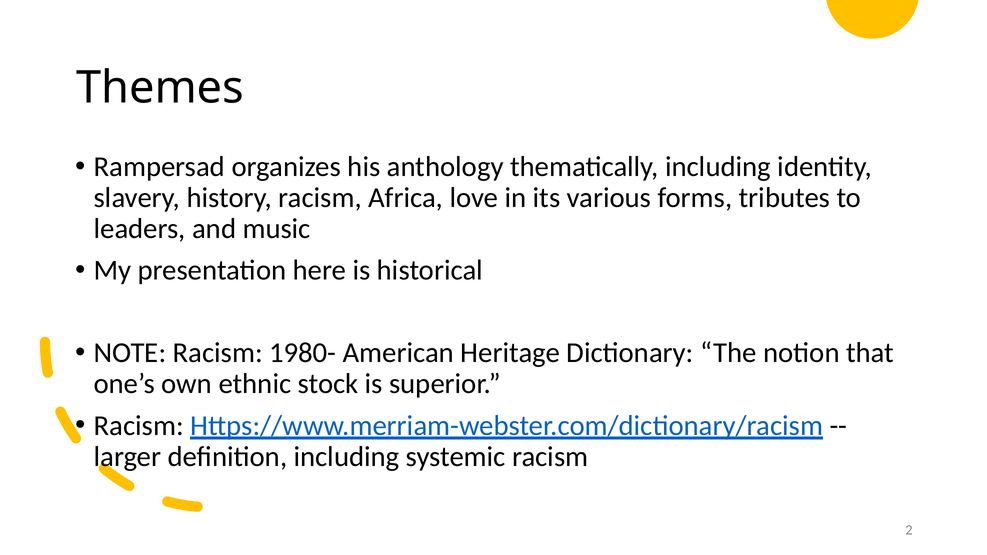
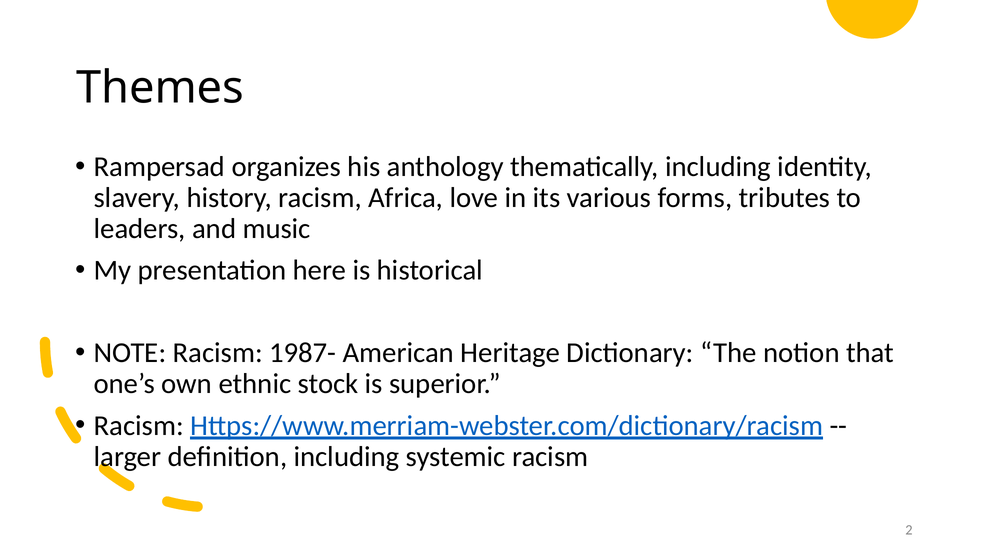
1980-: 1980- -> 1987-
